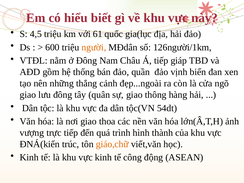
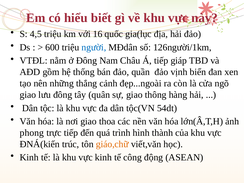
61: 61 -> 16
người colour: orange -> blue
vượng: vượng -> phong
